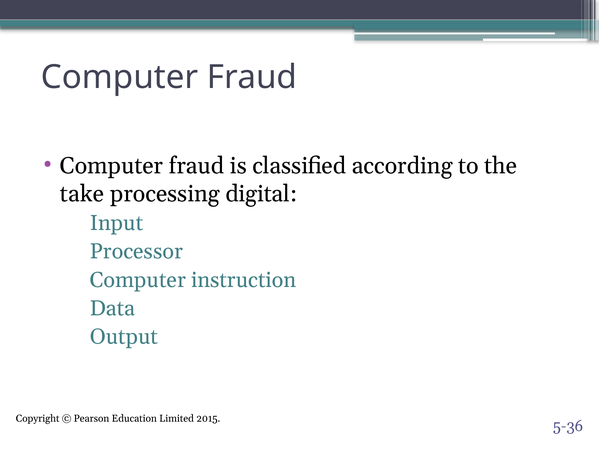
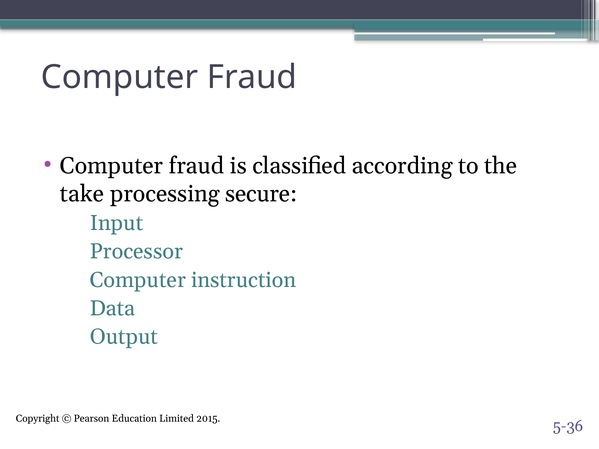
digital: digital -> secure
